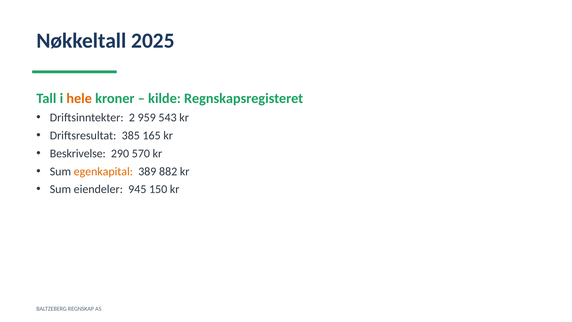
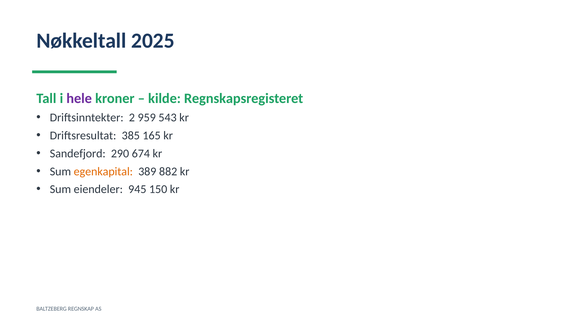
hele colour: orange -> purple
Beskrivelse: Beskrivelse -> Sandefjord
570: 570 -> 674
